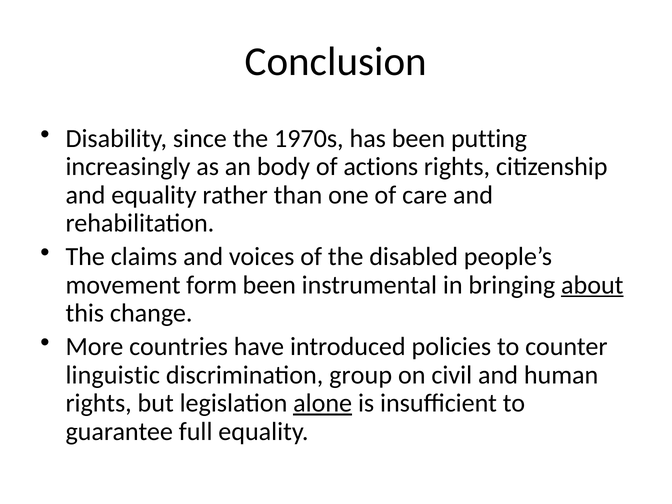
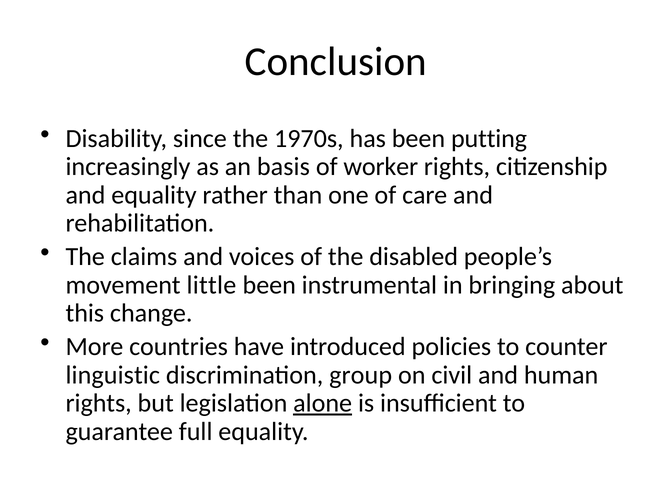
body: body -> basis
actions: actions -> worker
form: form -> little
about underline: present -> none
